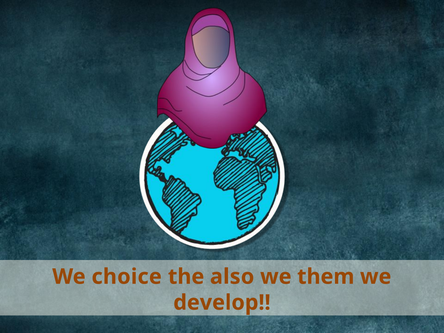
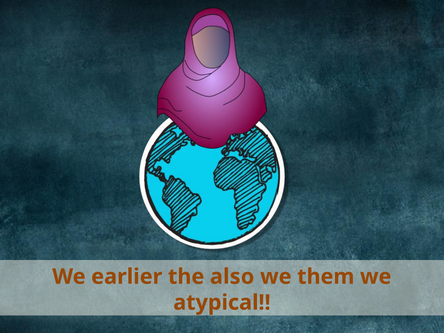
choice: choice -> earlier
develop: develop -> atypical
